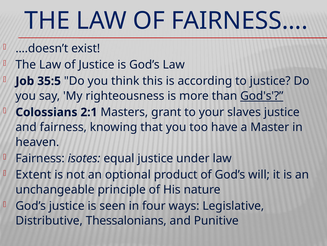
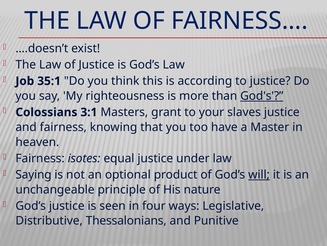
35:5: 35:5 -> 35:1
2:1: 2:1 -> 3:1
Extent: Extent -> Saying
will underline: none -> present
